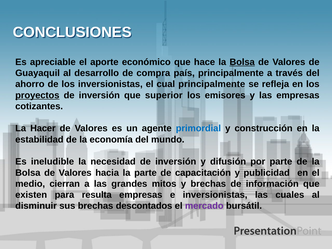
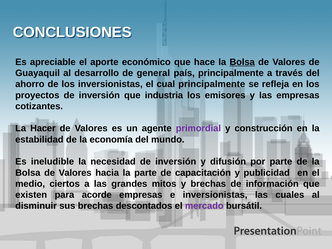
compra: compra -> general
proyectos underline: present -> none
superior: superior -> industria
primordial colour: blue -> purple
cierran: cierran -> ciertos
resulta: resulta -> acorde
